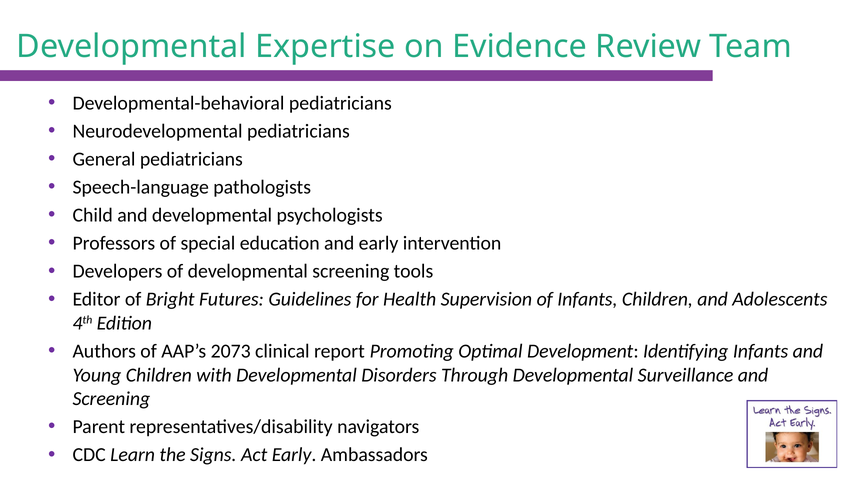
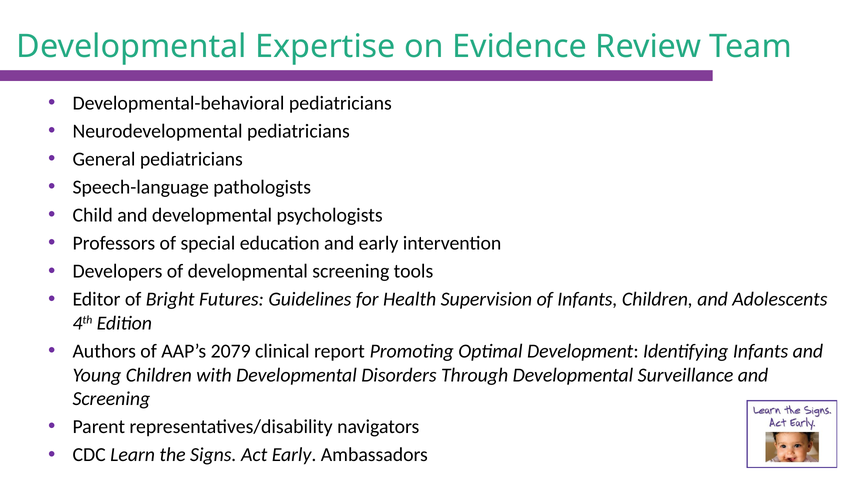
2073: 2073 -> 2079
